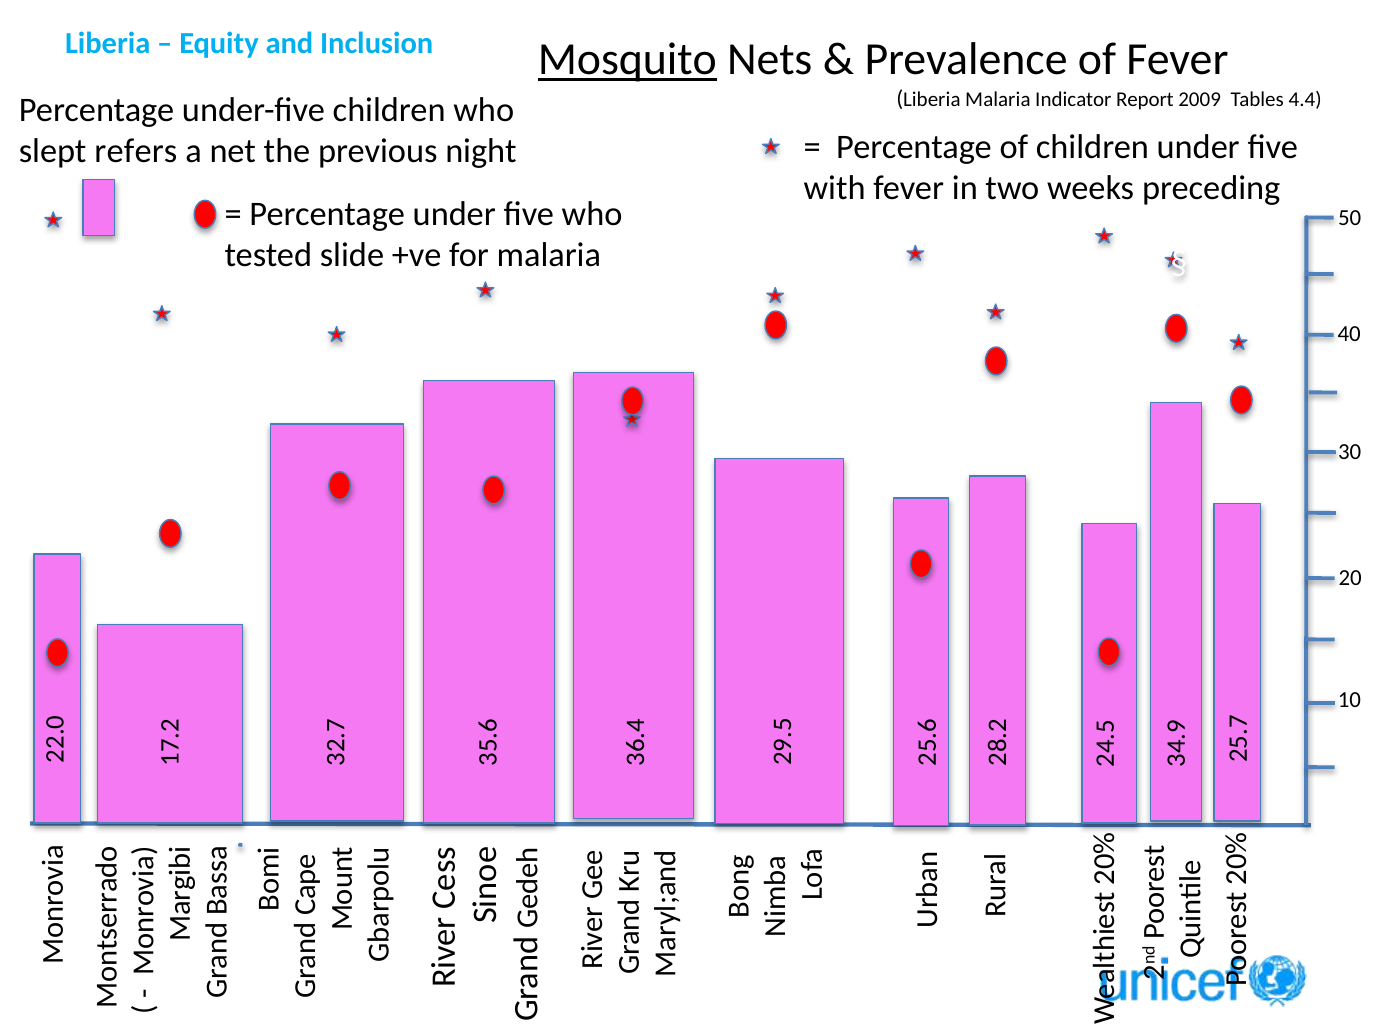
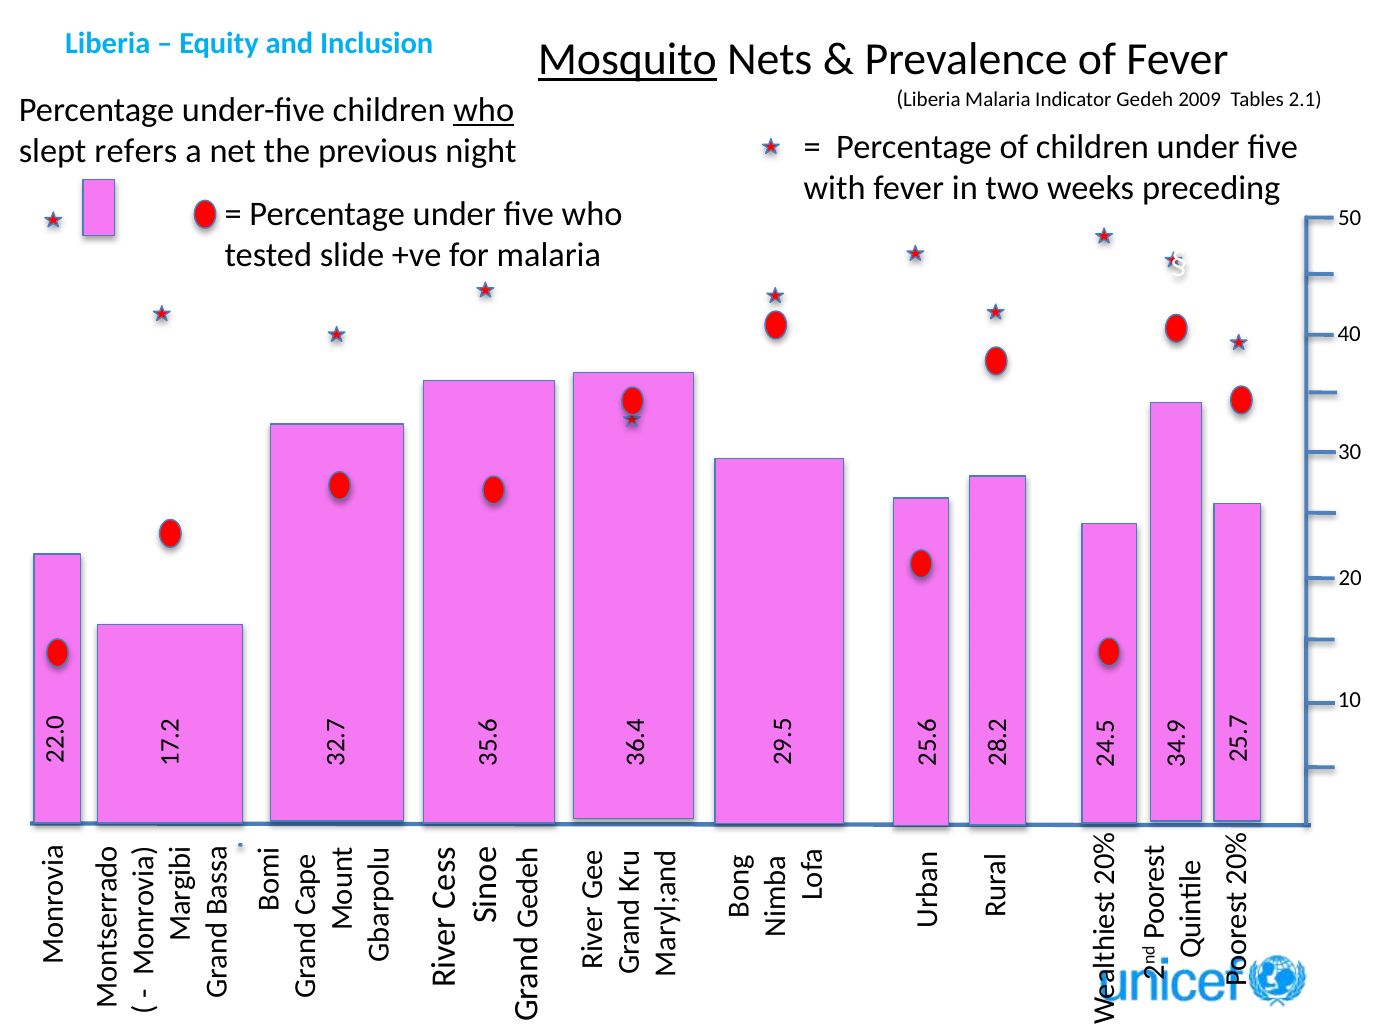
Report: Report -> Gedeh
4.4: 4.4 -> 2.1
who at (484, 110) underline: none -> present
